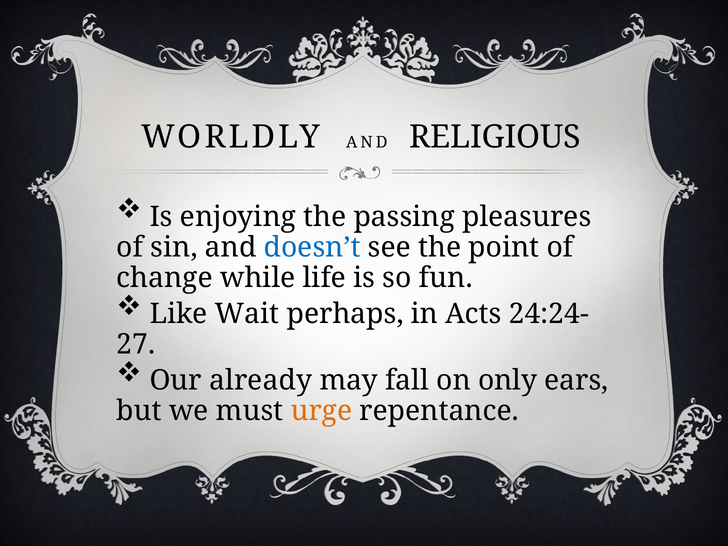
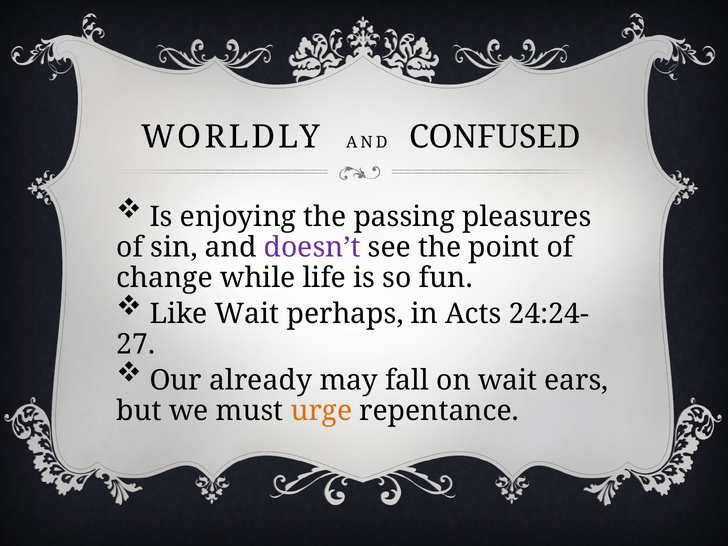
RELIGIOUS: RELIGIOUS -> CONFUSED
doesn’t colour: blue -> purple
on only: only -> wait
